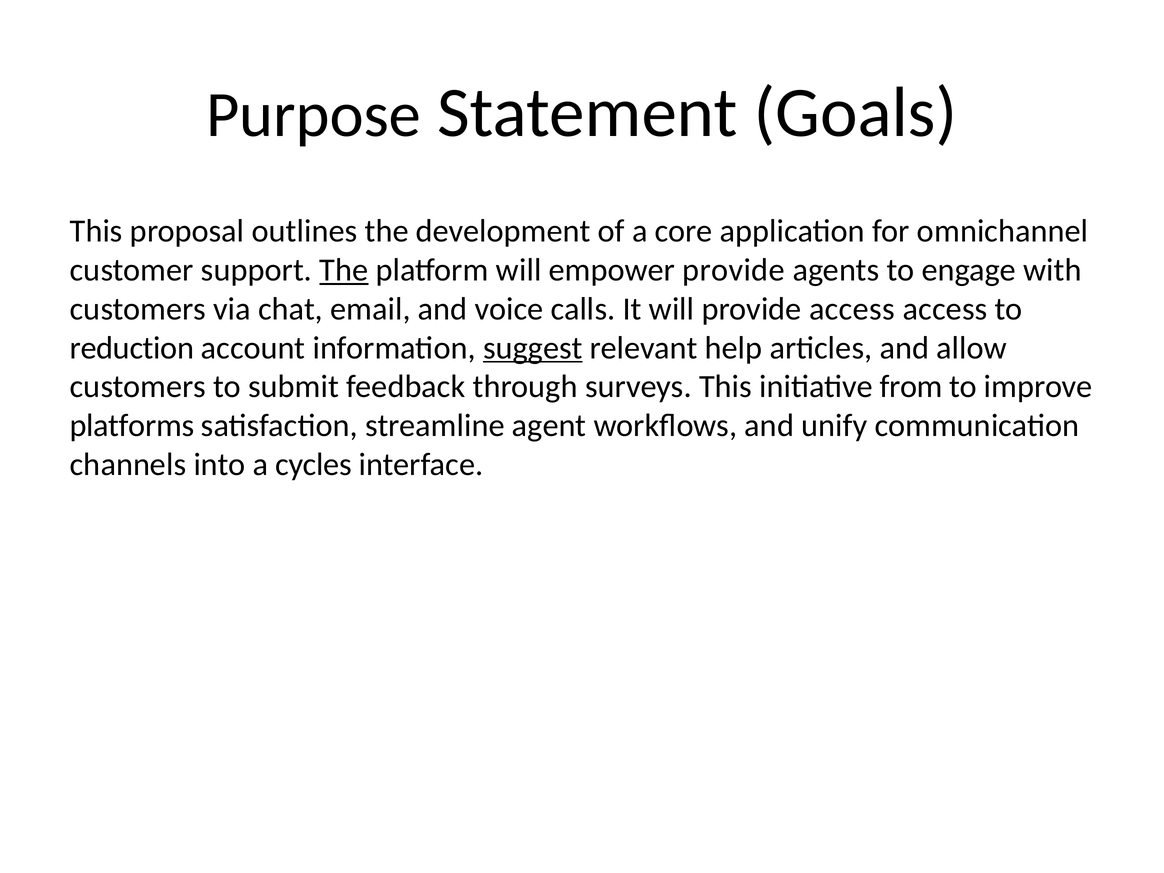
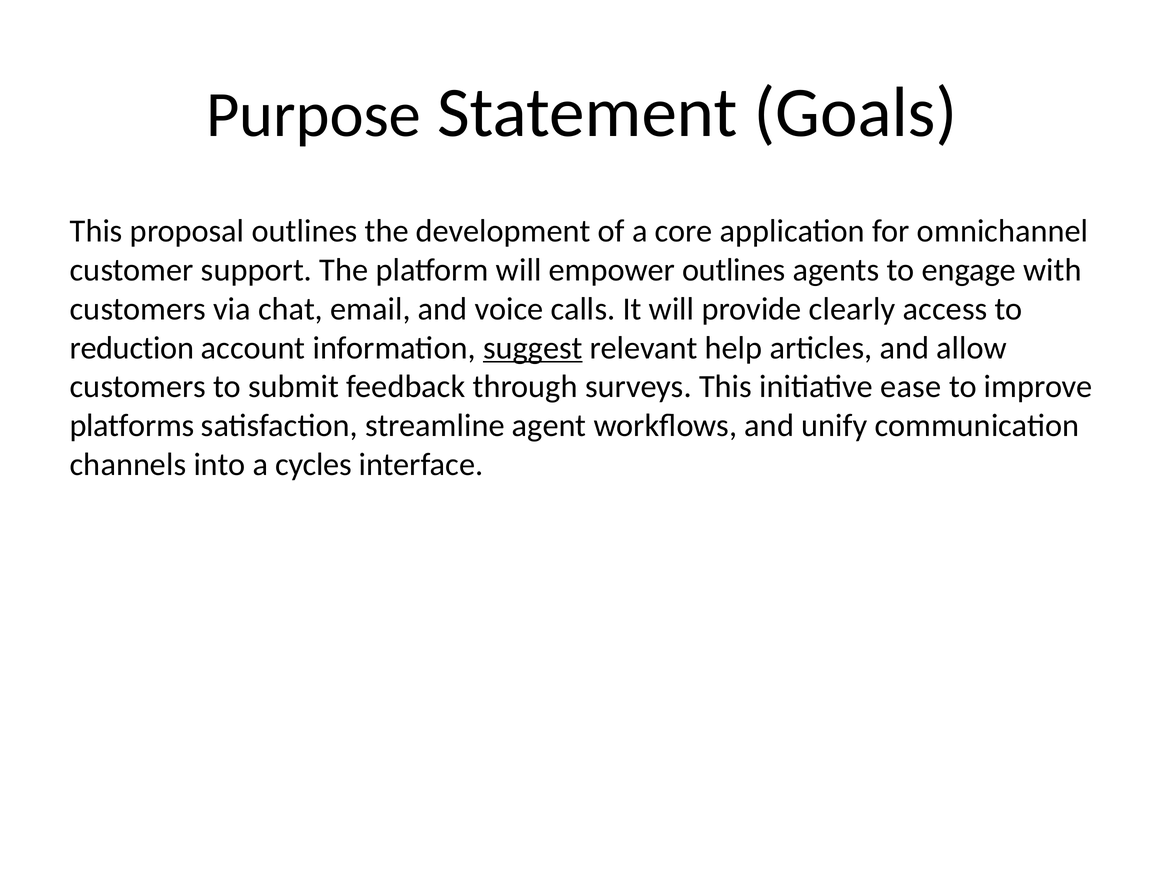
The at (344, 270) underline: present -> none
empower provide: provide -> outlines
provide access: access -> clearly
from: from -> ease
